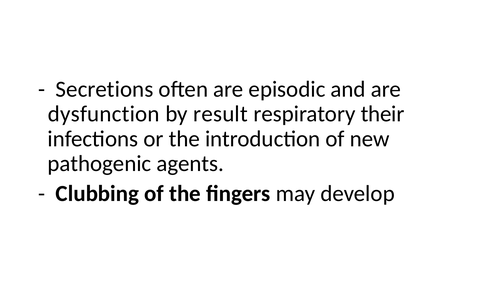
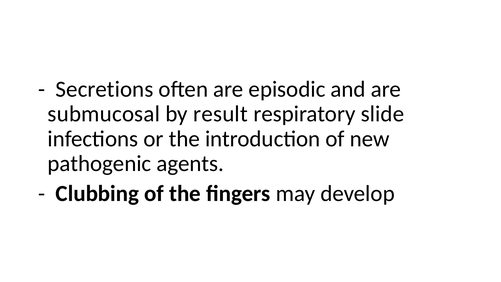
dysfunction: dysfunction -> submucosal
their: their -> slide
